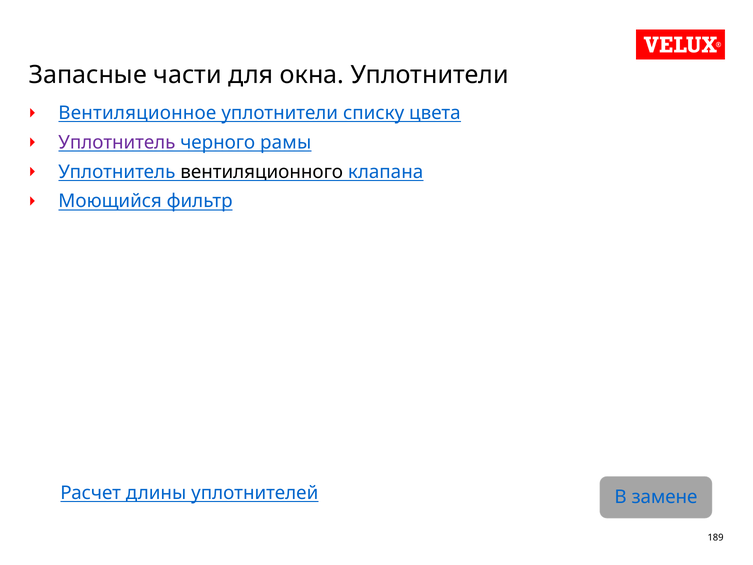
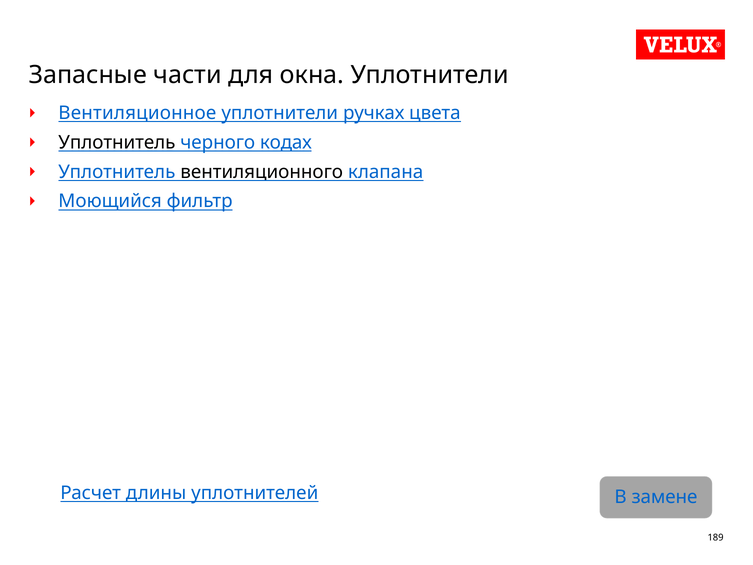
списку: списку -> ручках
Уплотнитель at (117, 142) colour: purple -> black
рамы: рамы -> кодах
